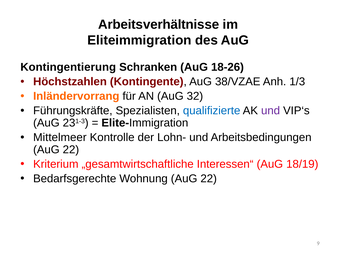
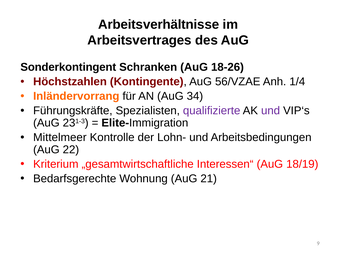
Eliteimmigration: Eliteimmigration -> Arbeitsvertrages
Kontingentierung: Kontingentierung -> Sonderkontingent
38/VZAE: 38/VZAE -> 56/VZAE
1/3: 1/3 -> 1/4
32: 32 -> 34
qualifizierte colour: blue -> purple
Wohnung AuG 22: 22 -> 21
